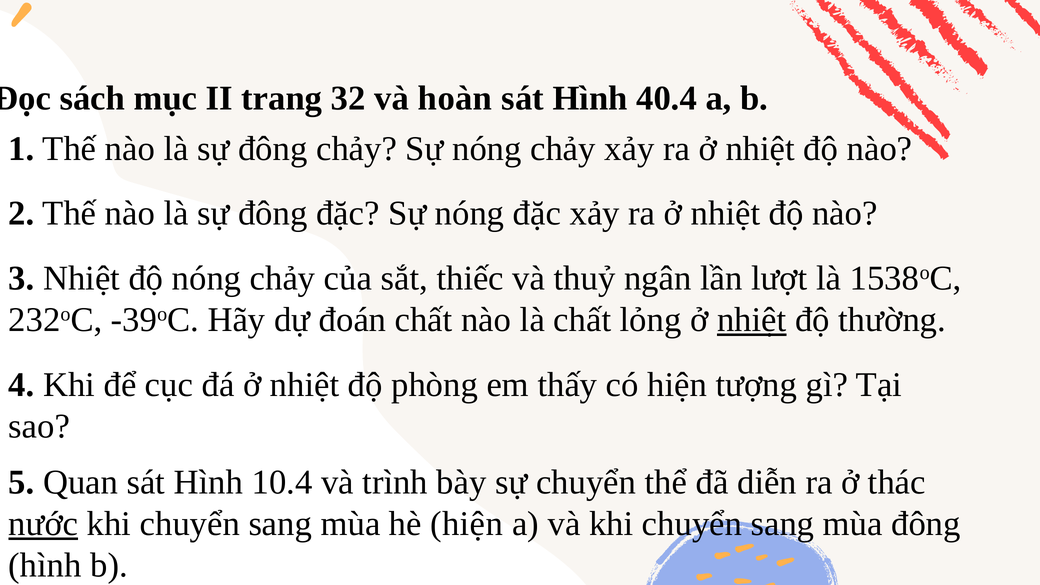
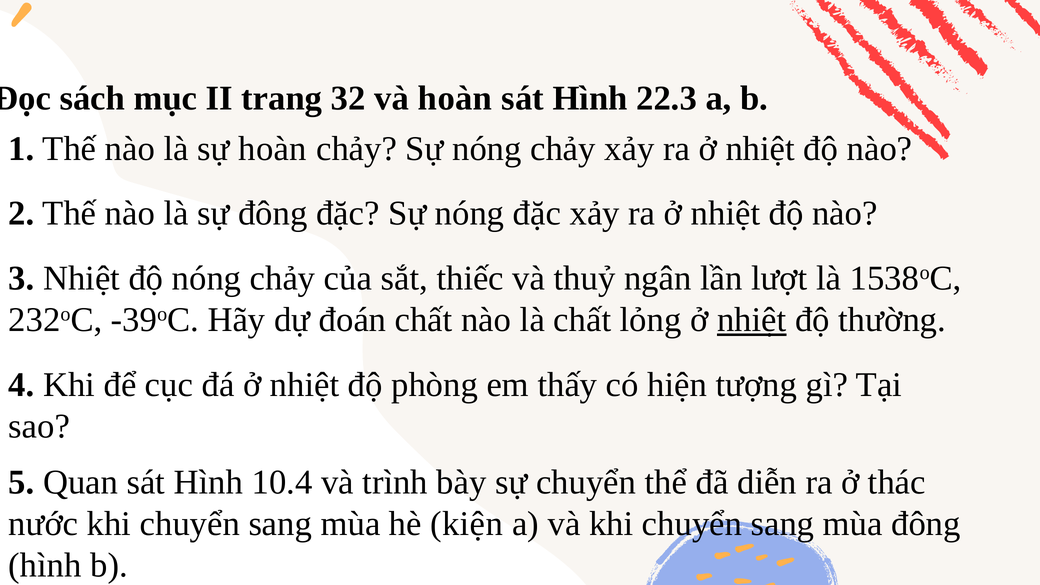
40.4: 40.4 -> 22.3
đông at (273, 149): đông -> hoàn
nước underline: present -> none
hè hiện: hiện -> kiện
